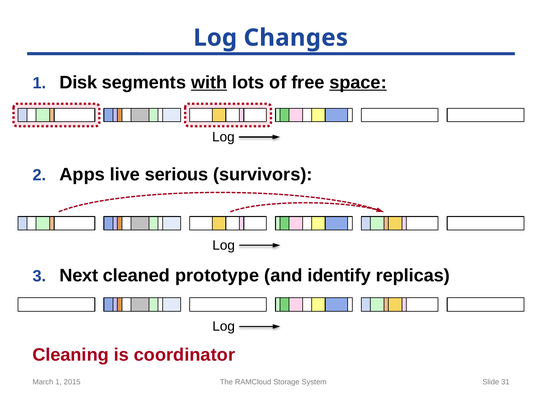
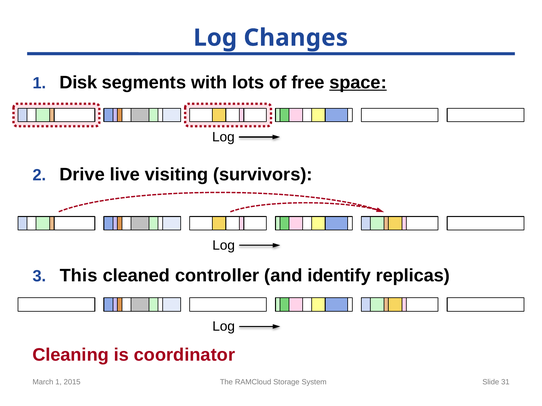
with underline: present -> none
Apps: Apps -> Drive
serious: serious -> visiting
Next: Next -> This
prototype: prototype -> controller
